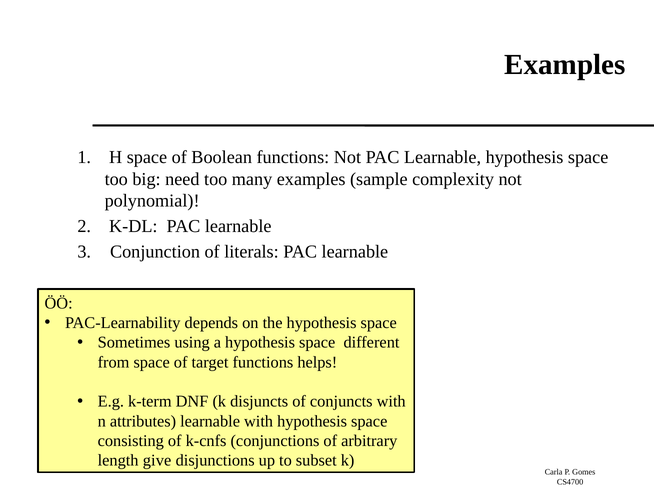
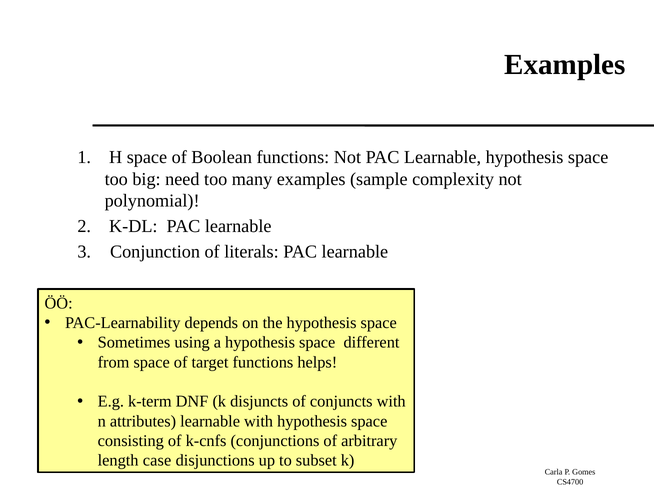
give: give -> case
